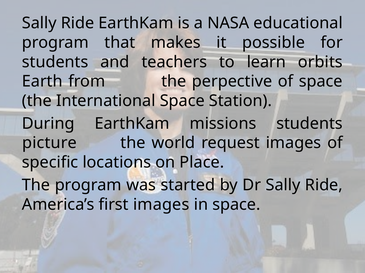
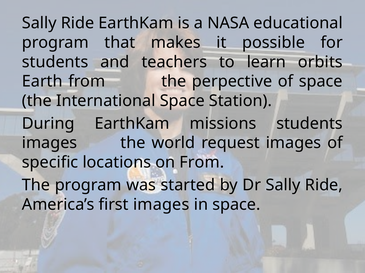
picture at (49, 143): picture -> images
on Place: Place -> From
